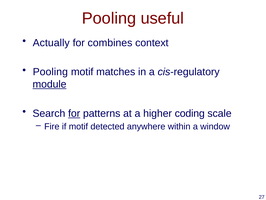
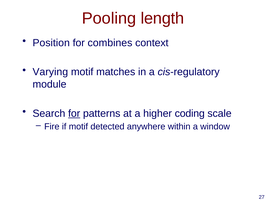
useful: useful -> length
Actually: Actually -> Position
Pooling at (50, 72): Pooling -> Varying
module underline: present -> none
